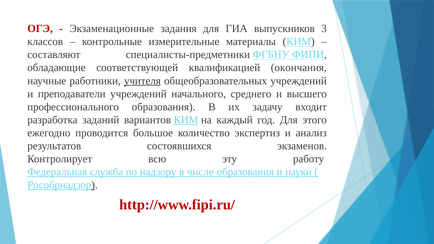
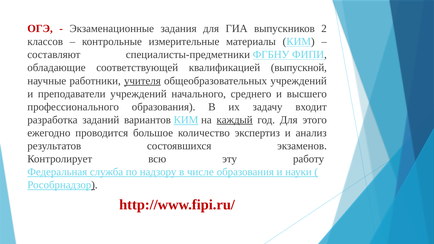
3: 3 -> 2
окончания: окончания -> выпускной
каждый underline: none -> present
